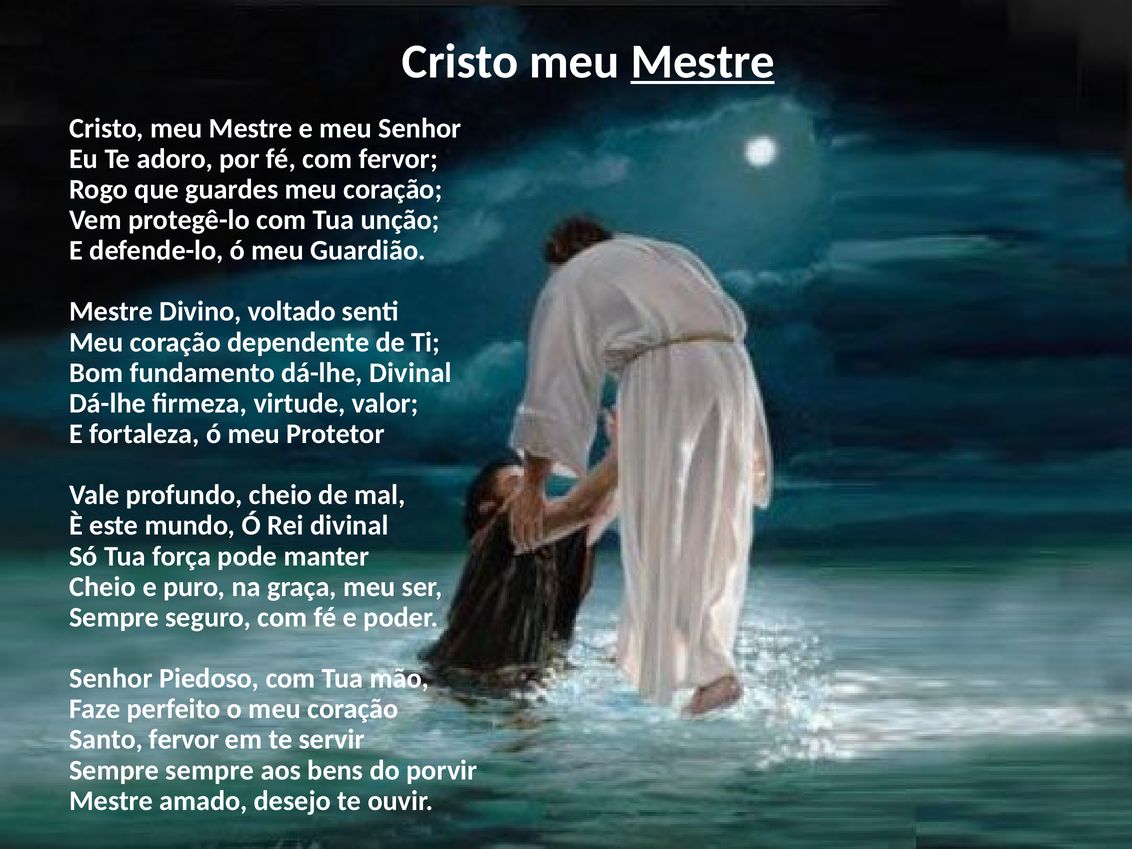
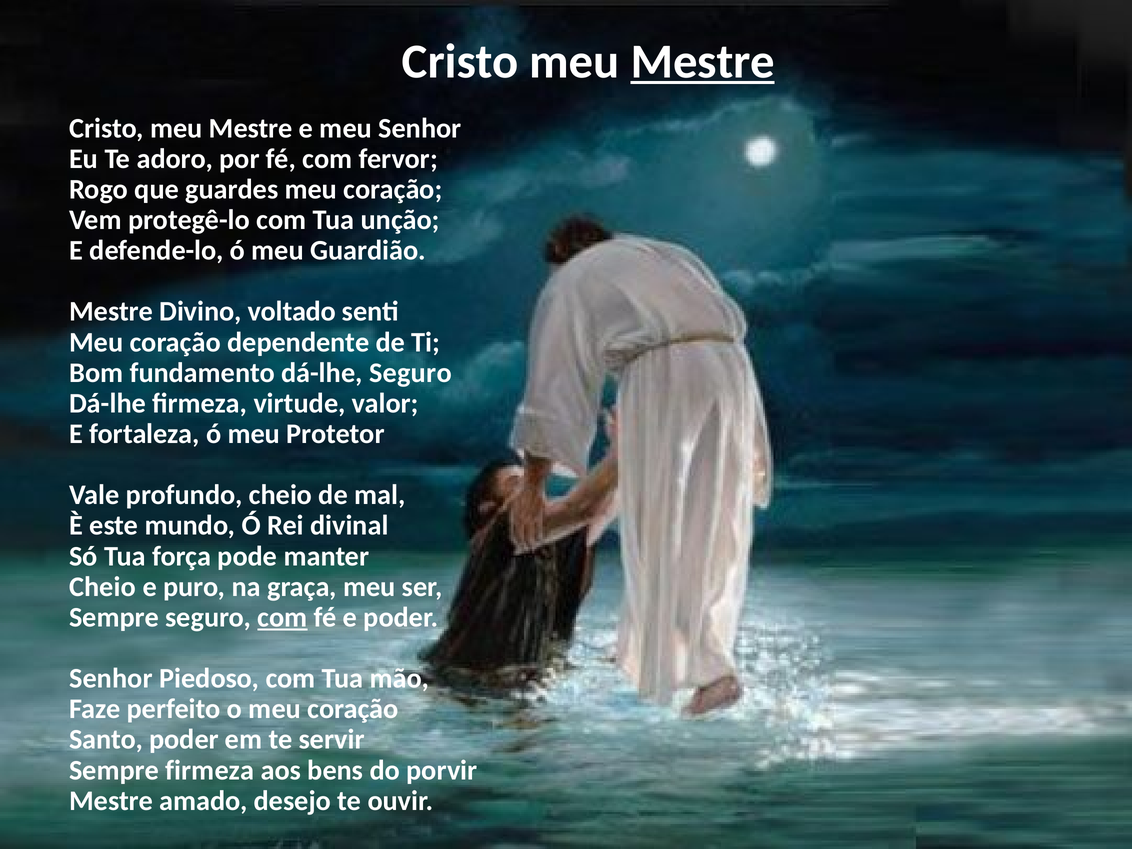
dá-lhe Divinal: Divinal -> Seguro
com at (282, 617) underline: none -> present
Santo fervor: fervor -> poder
Sempre sempre: sempre -> firmeza
